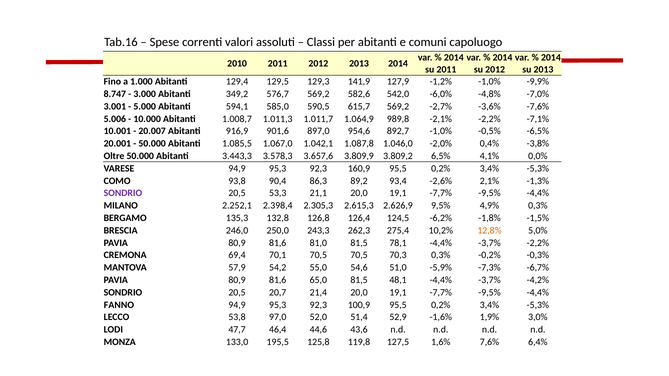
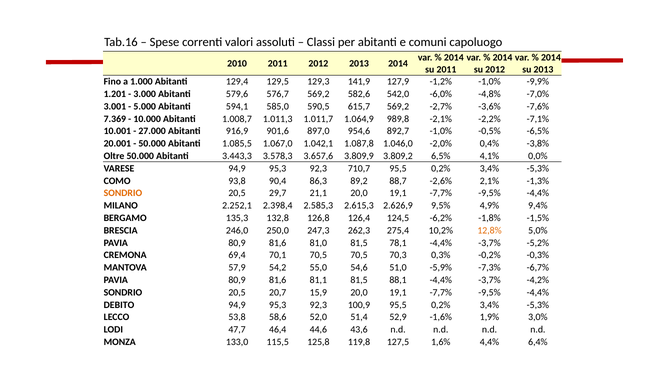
8.747: 8.747 -> 1.201
349,2: 349,2 -> 579,6
5.006: 5.006 -> 7.369
20.007: 20.007 -> 27.000
160,9: 160,9 -> 710,7
93,4: 93,4 -> 88,7
SONDRIO at (123, 193) colour: purple -> orange
53,3: 53,3 -> 29,7
2.305,3: 2.305,3 -> 2.585,3
4,9% 0,3%: 0,3% -> 9,4%
243,3: 243,3 -> 247,3
-3,7% -2,2%: -2,2% -> -5,2%
65,0: 65,0 -> 81,1
48,1: 48,1 -> 88,1
21,4: 21,4 -> 15,9
FANNO: FANNO -> DEBITO
97,0: 97,0 -> 58,6
195,5: 195,5 -> 115,5
7,6%: 7,6% -> 4,4%
